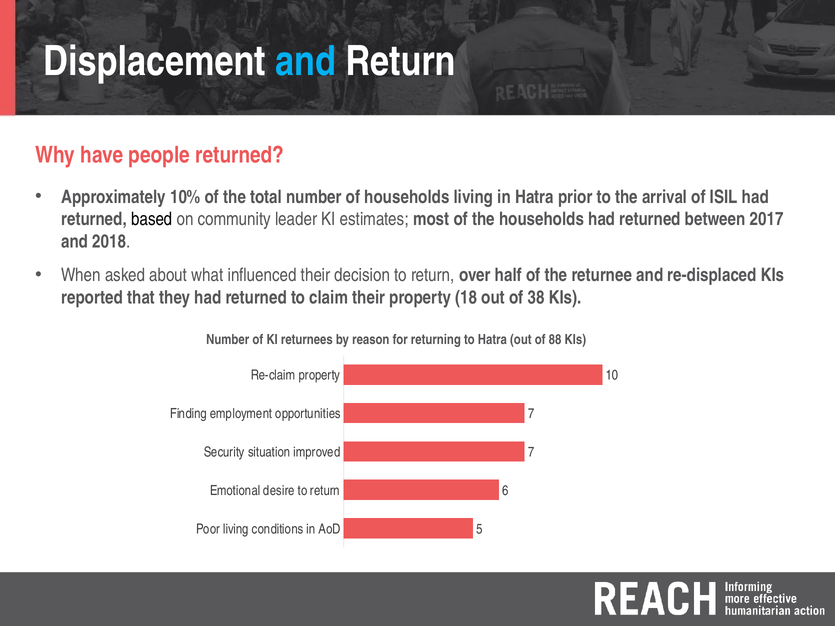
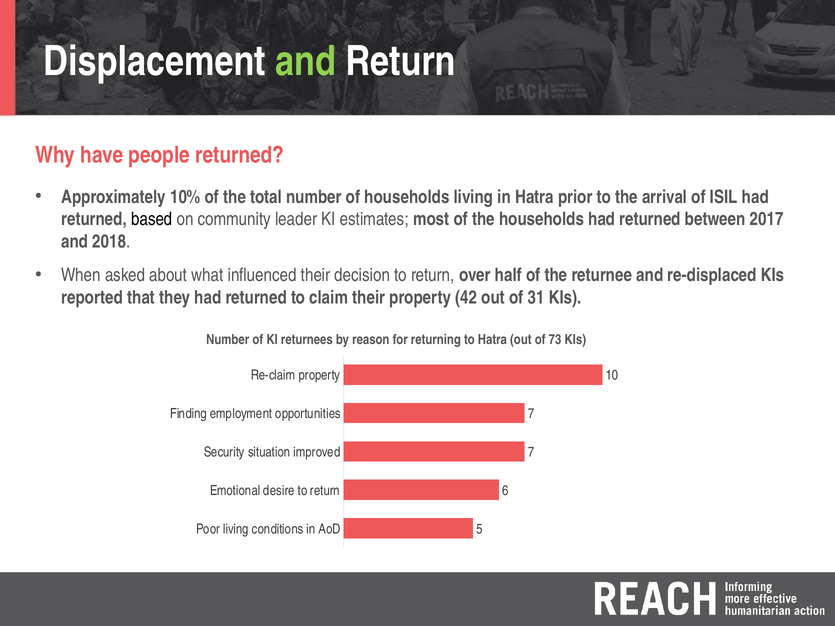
and at (306, 61) colour: light blue -> light green
18: 18 -> 42
38: 38 -> 31
88: 88 -> 73
